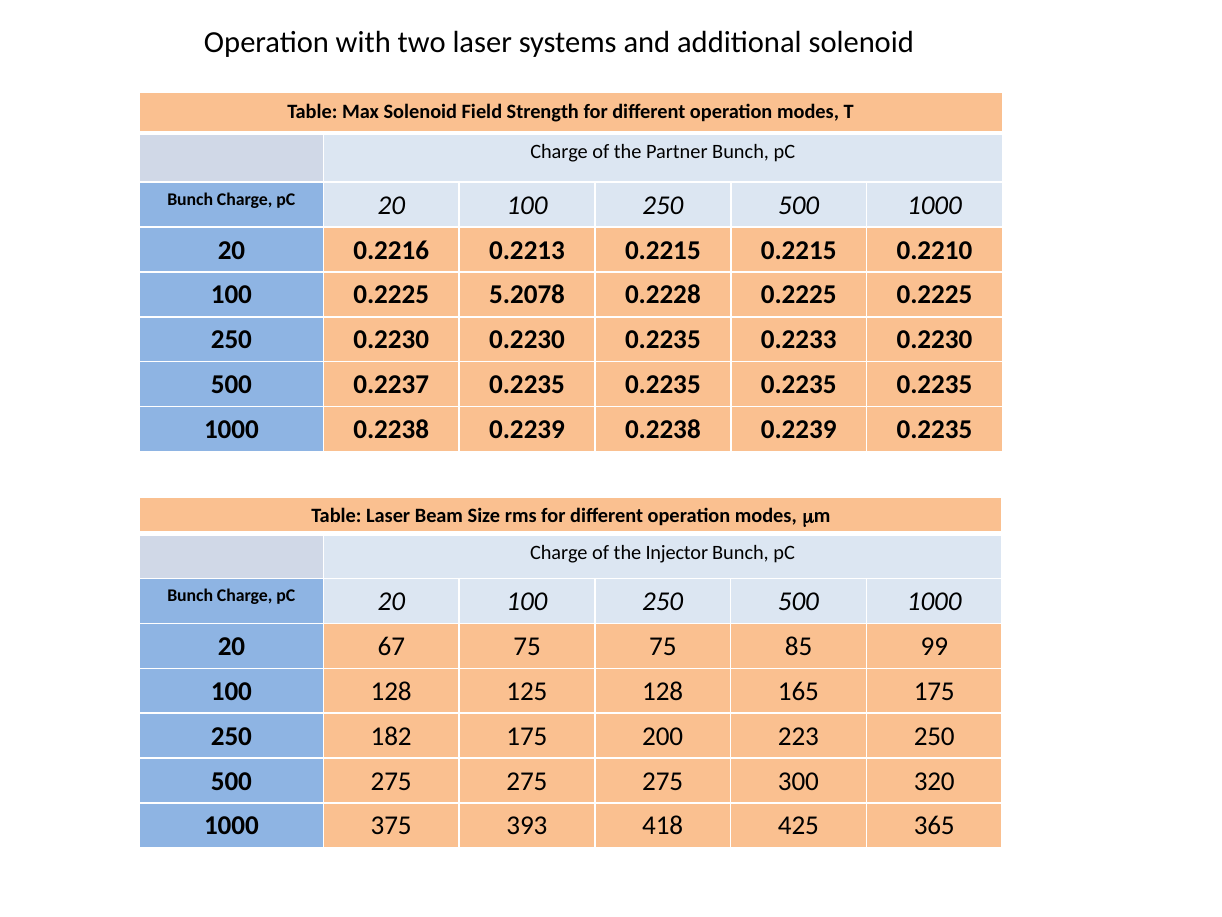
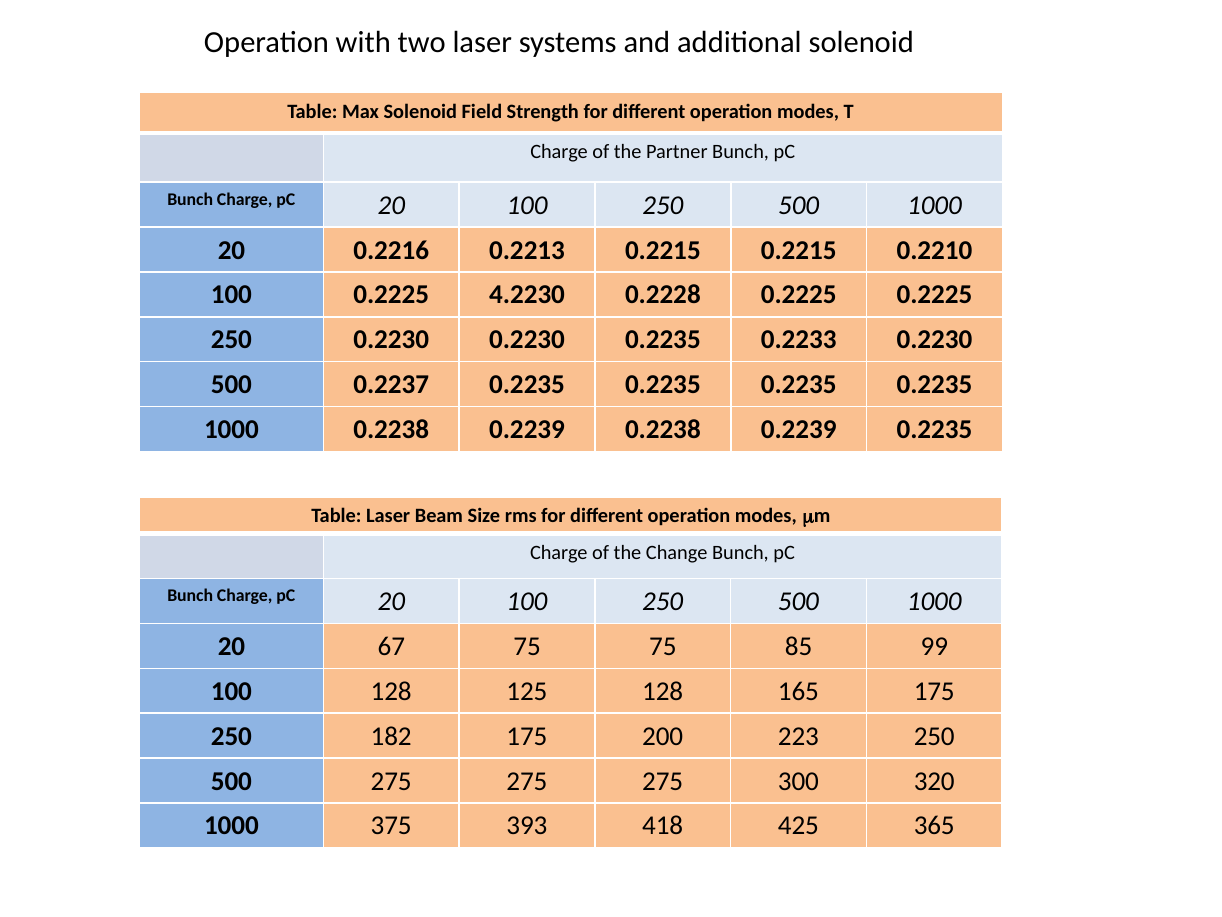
5.2078: 5.2078 -> 4.2230
Injector: Injector -> Change
